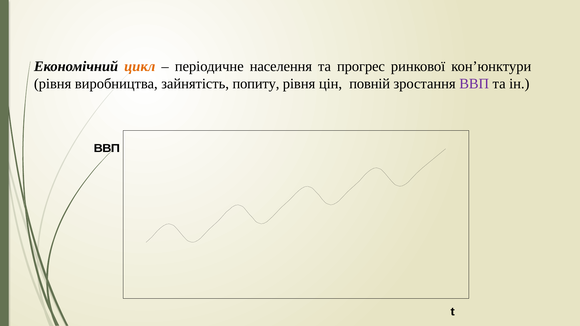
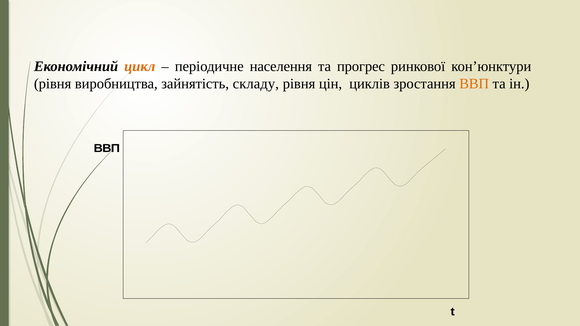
попиту: попиту -> складу
повній: повній -> циклів
ВВП at (474, 84) colour: purple -> orange
